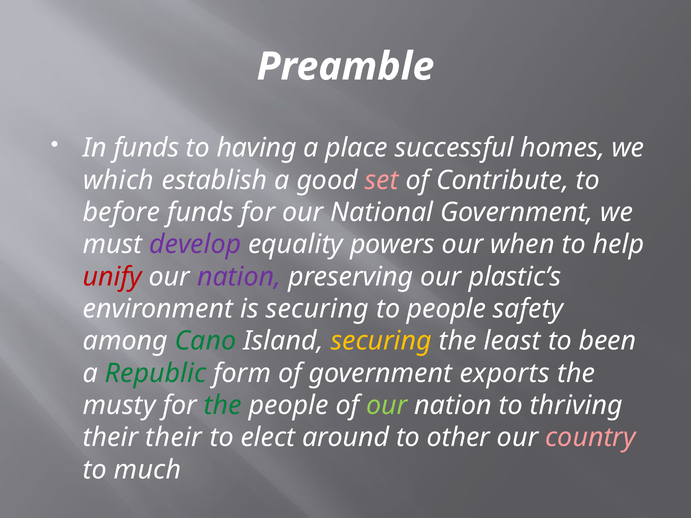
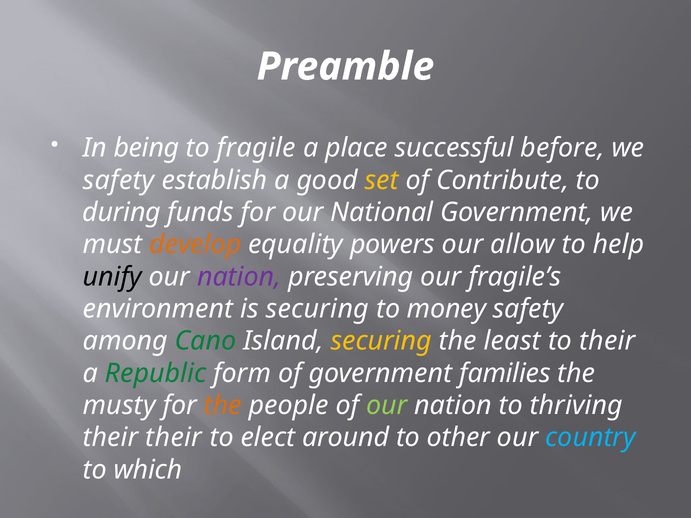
In funds: funds -> being
having: having -> fragile
homes: homes -> before
which at (119, 180): which -> safety
set colour: pink -> yellow
before: before -> during
develop colour: purple -> orange
when: when -> allow
unify colour: red -> black
plastic’s: plastic’s -> fragile’s
to people: people -> money
to been: been -> their
exports: exports -> families
the at (223, 406) colour: green -> orange
country colour: pink -> light blue
much: much -> which
